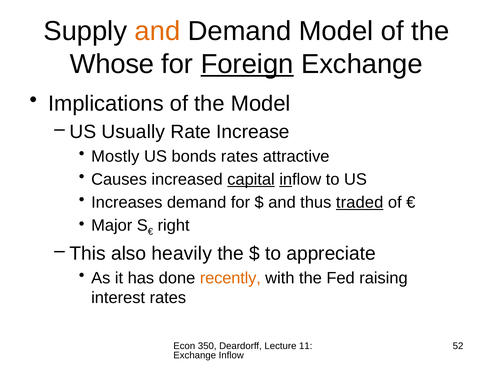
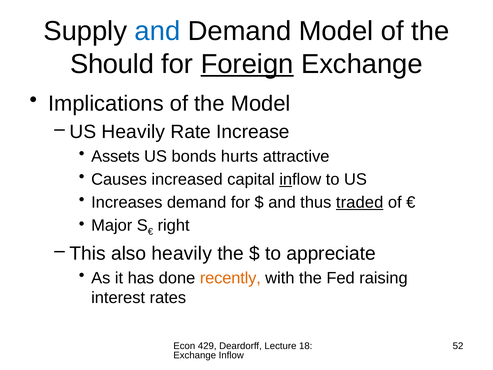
and at (157, 31) colour: orange -> blue
Whose: Whose -> Should
US Usually: Usually -> Heavily
Mostly: Mostly -> Assets
bonds rates: rates -> hurts
capital underline: present -> none
350: 350 -> 429
11: 11 -> 18
